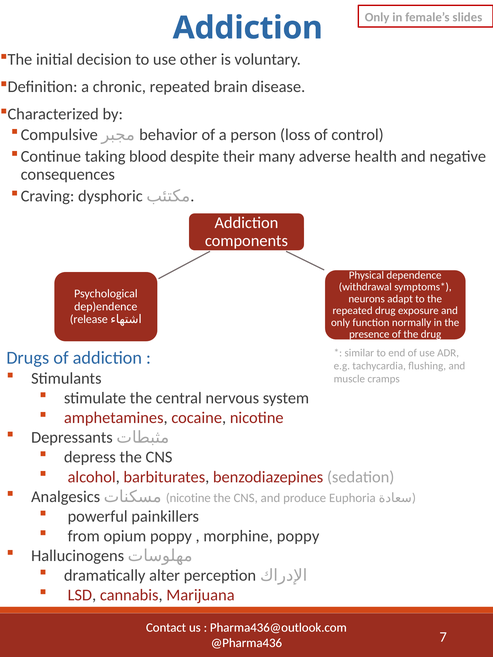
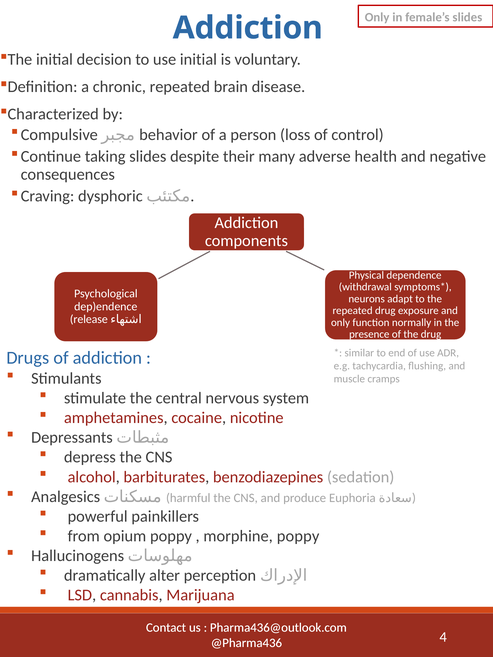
use other: other -> initial
taking blood: blood -> slides
nicotine at (188, 498): nicotine -> harmful
7: 7 -> 4
